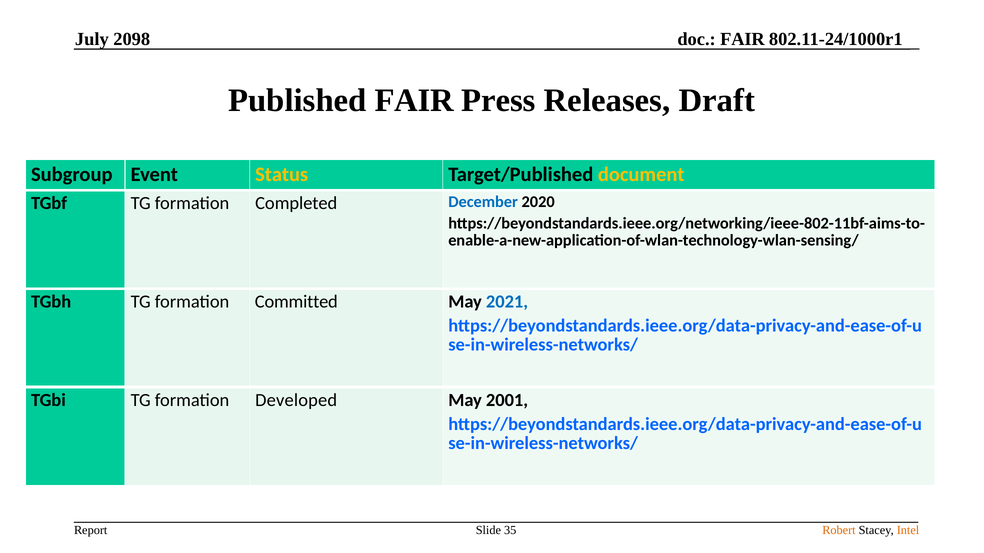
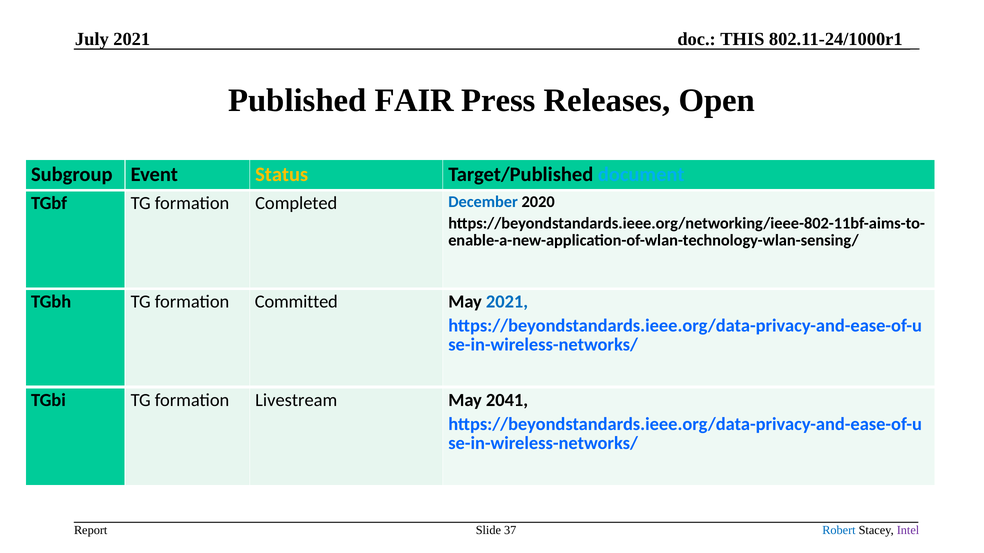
July 2098: 2098 -> 2021
FAIR at (742, 39): FAIR -> THIS
Draft: Draft -> Open
document colour: yellow -> light blue
Developed: Developed -> Livestream
2001: 2001 -> 2041
35: 35 -> 37
Robert colour: orange -> blue
Intel colour: orange -> purple
